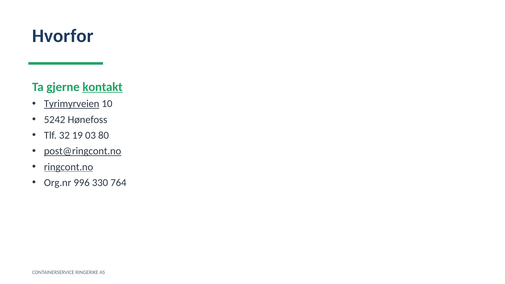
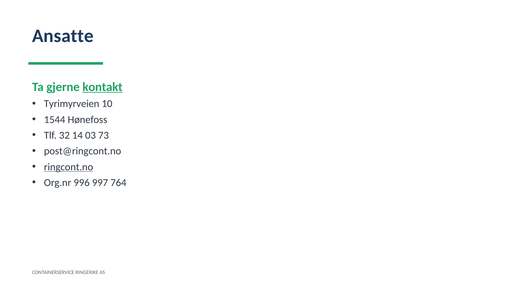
Hvorfor: Hvorfor -> Ansatte
Tyrimyrveien underline: present -> none
5242: 5242 -> 1544
19: 19 -> 14
80: 80 -> 73
post@ringcont.no underline: present -> none
330: 330 -> 997
